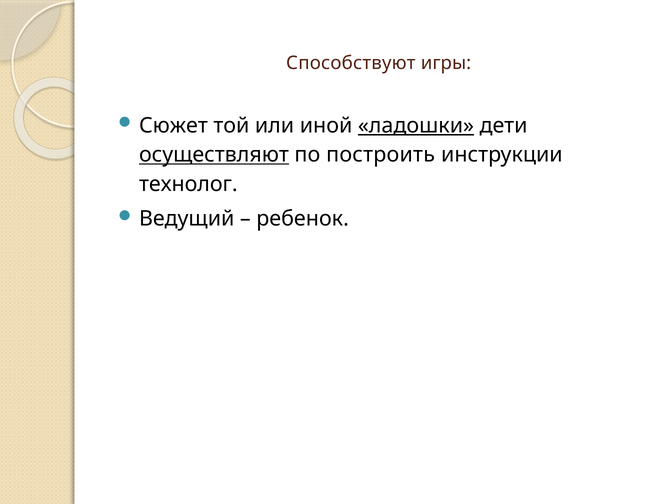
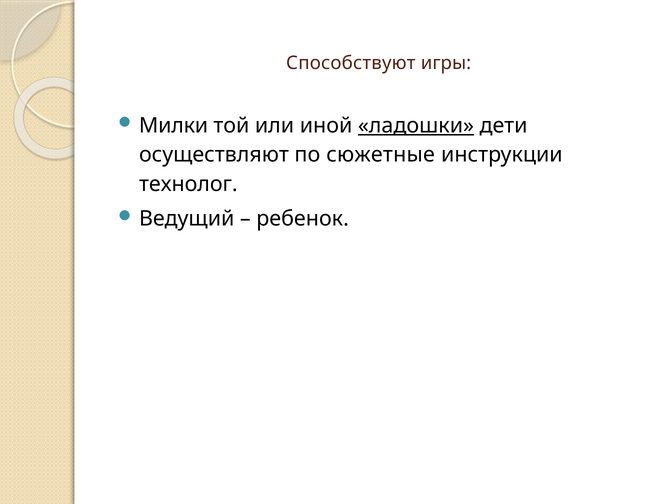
Сюжет: Сюжет -> Милки
осуществляют underline: present -> none
построить: построить -> сюжетные
